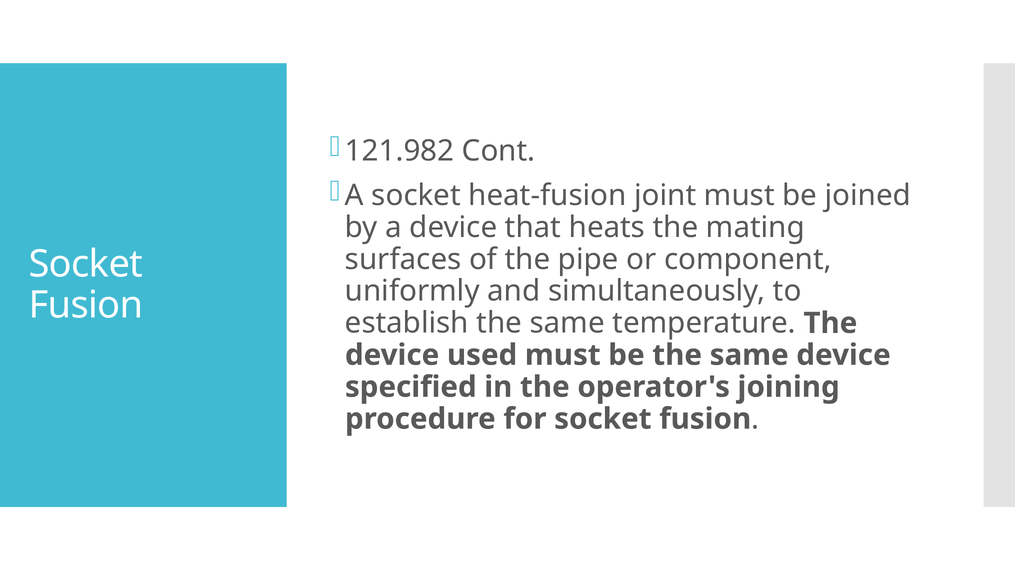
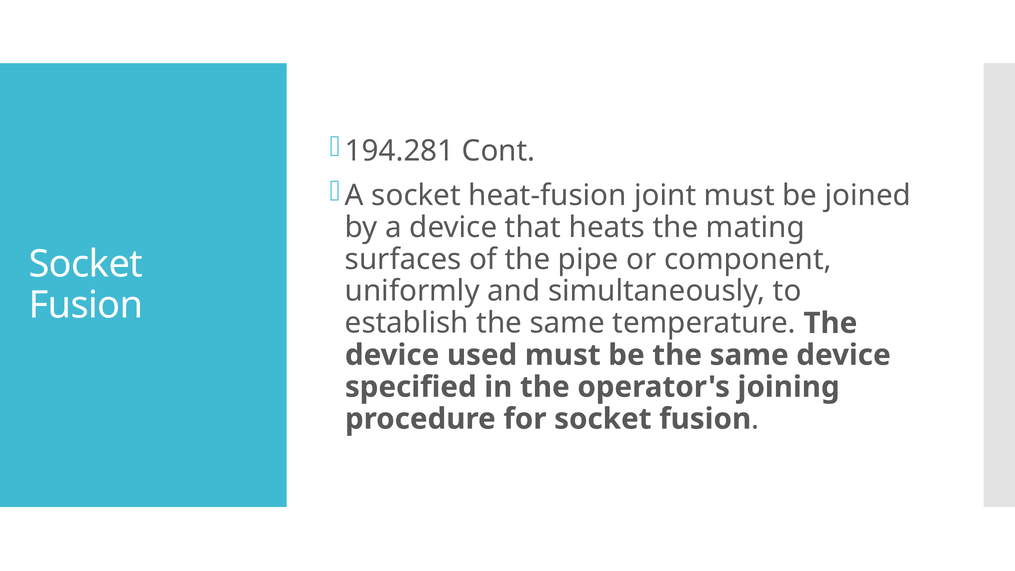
121.982: 121.982 -> 194.281
